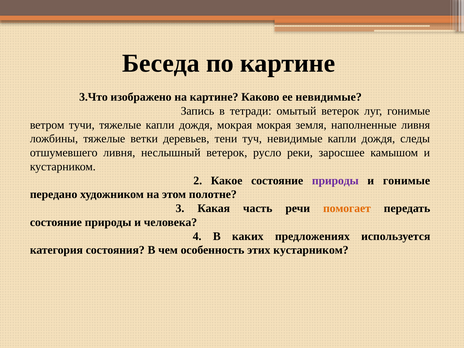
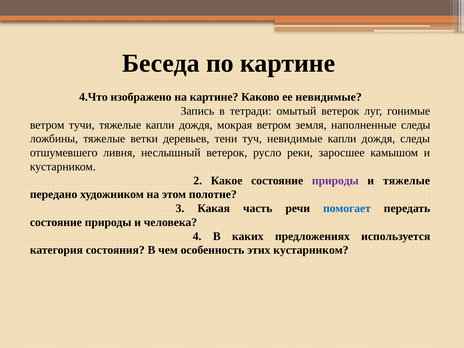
3.Что: 3.Что -> 4.Что
мокрая мокрая: мокрая -> ветром
наполненные ливня: ливня -> следы
и гонимые: гонимые -> тяжелые
помогает colour: orange -> blue
